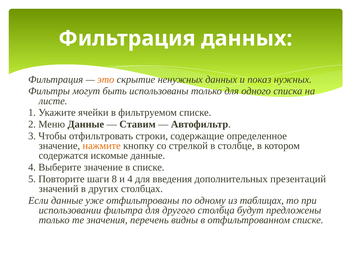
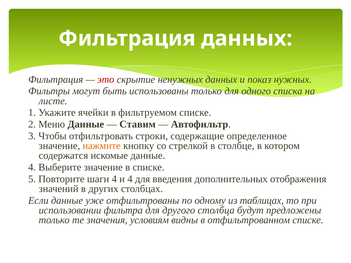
это colour: orange -> red
шаги 8: 8 -> 4
презентаций: презентаций -> отображения
перечень: перечень -> условиям
